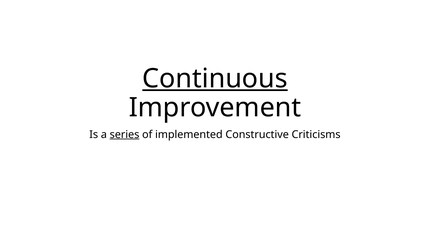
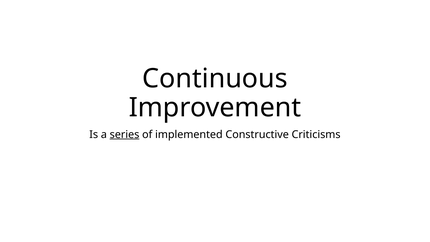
Continuous underline: present -> none
